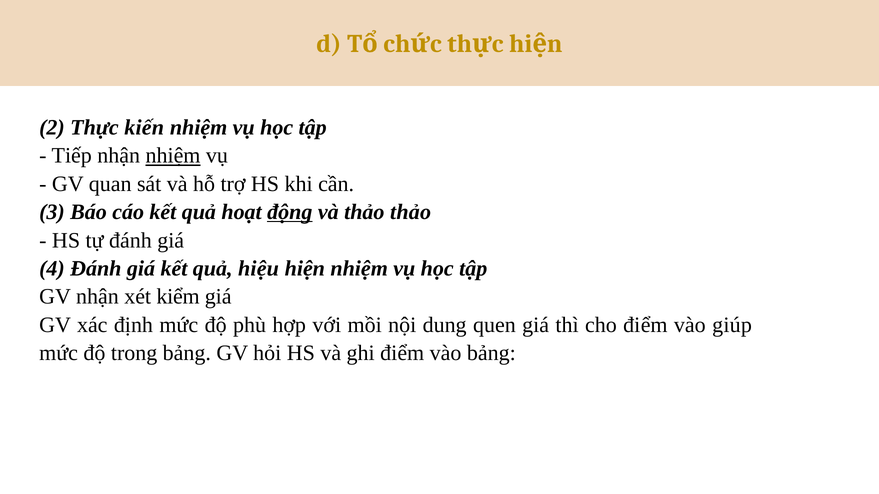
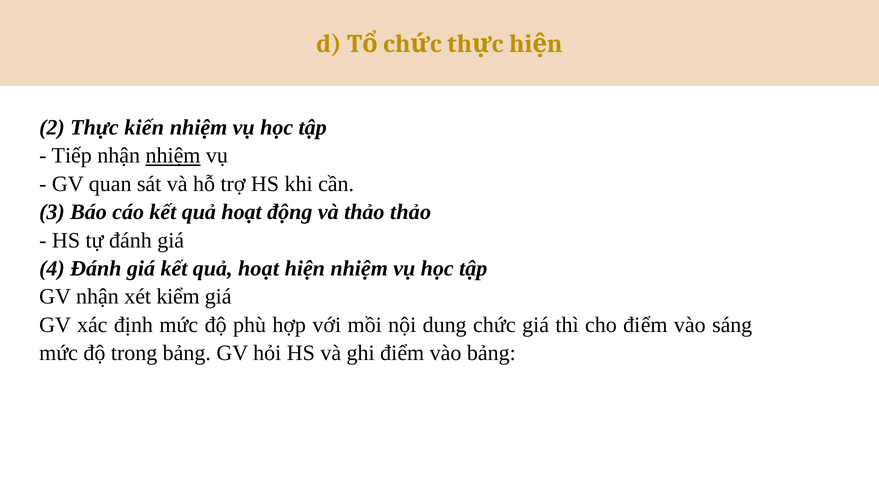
động underline: present -> none
giá kết quả hiệu: hiệu -> hoạt
quen: quen -> chức
giúp: giúp -> sáng
